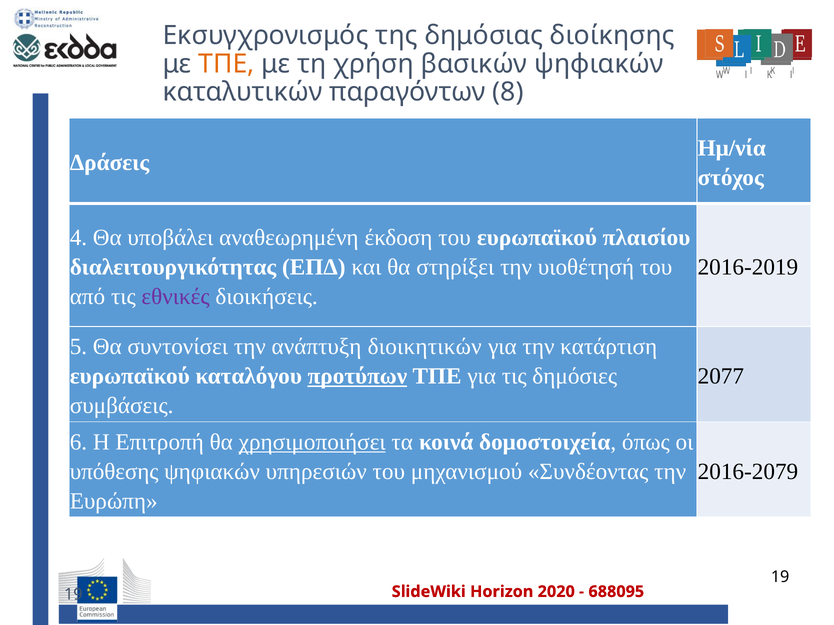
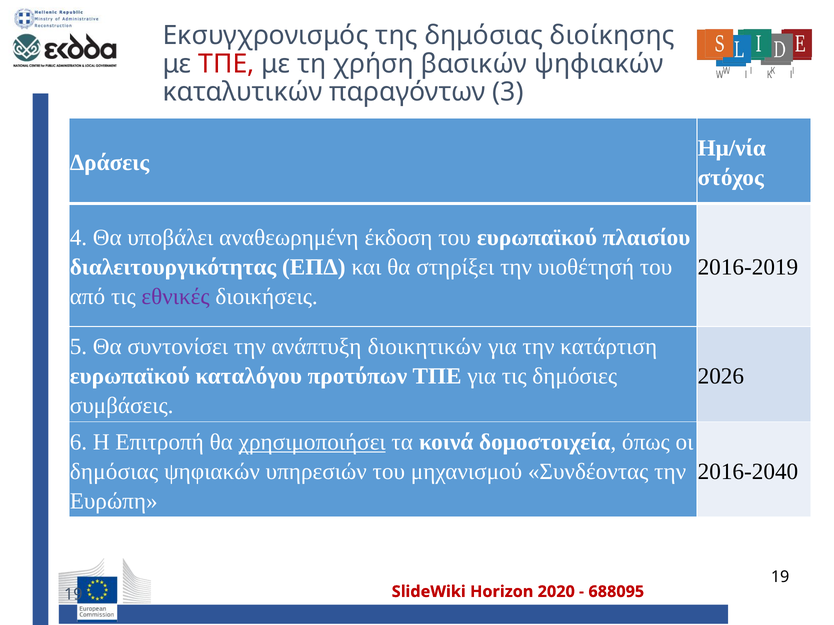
ΤΠΕ at (226, 64) colour: orange -> red
8: 8 -> 3
προτύπων underline: present -> none
2077: 2077 -> 2026
υπόθεσης at (114, 472): υπόθεσης -> δημόσιας
2016-2079: 2016-2079 -> 2016-2040
